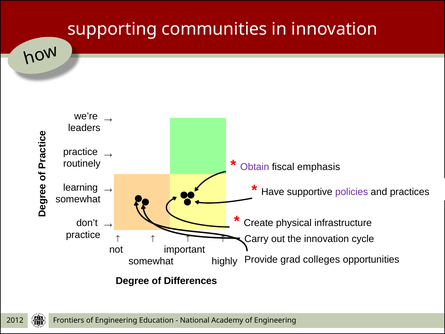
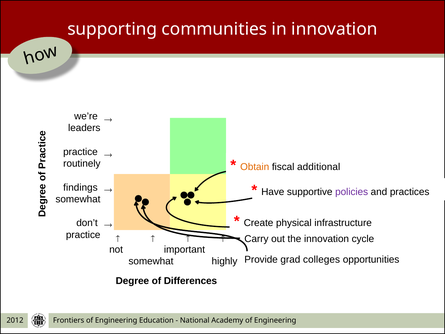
Obtain colour: purple -> orange
emphasis: emphasis -> additional
learning: learning -> findings
